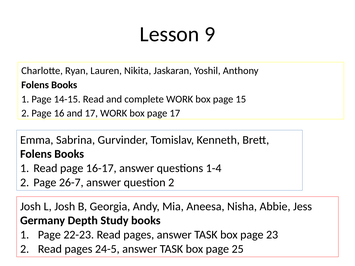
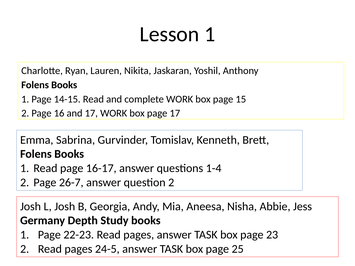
Lesson 9: 9 -> 1
